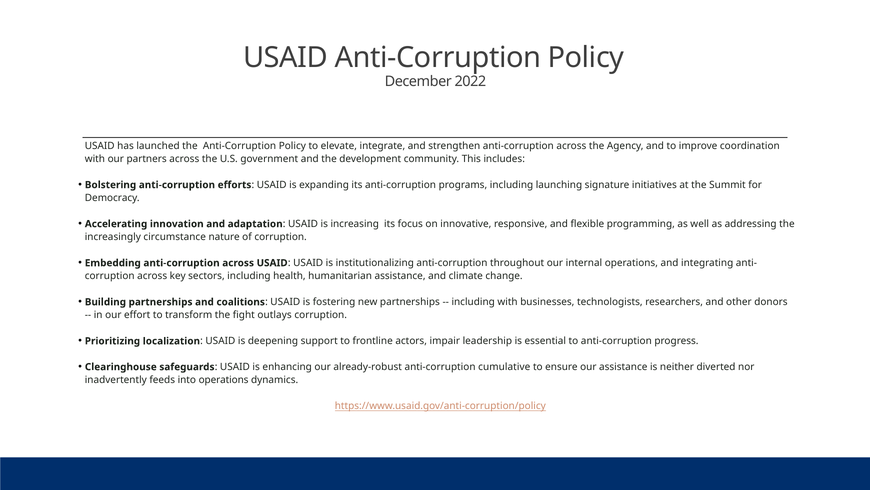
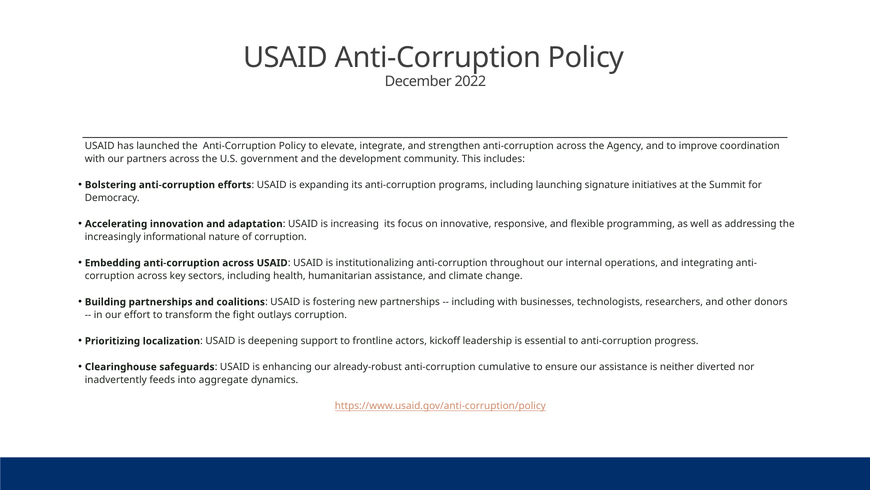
circumstance: circumstance -> informational
impair: impair -> kickoff
into operations: operations -> aggregate
